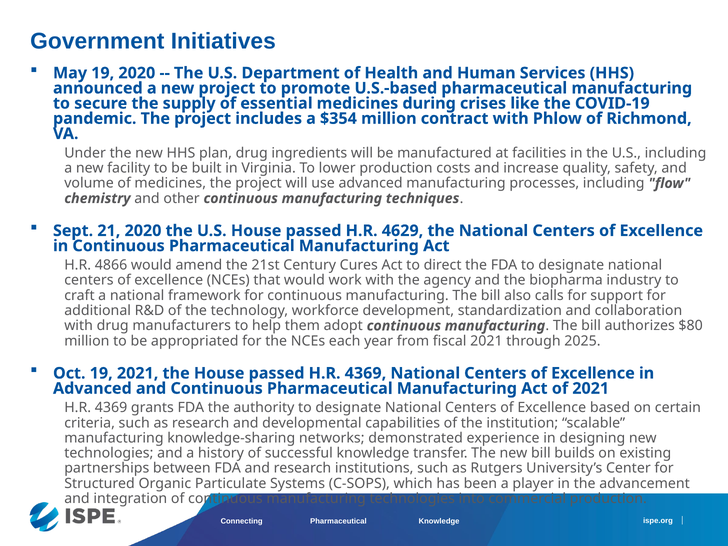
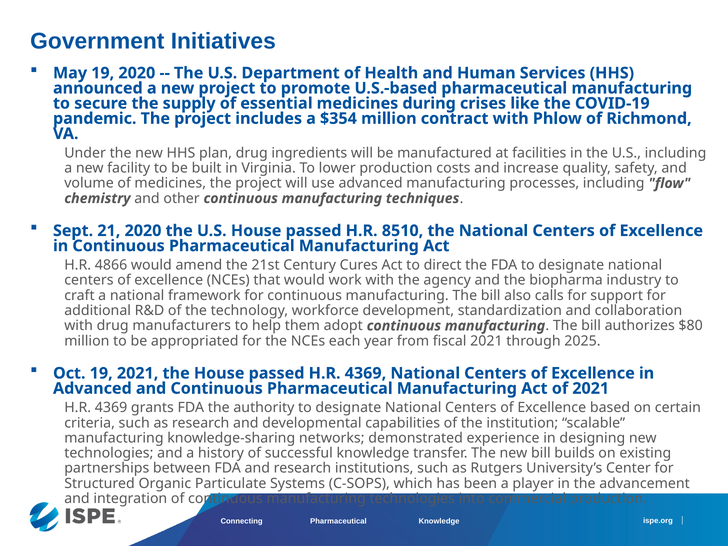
4629: 4629 -> 8510
